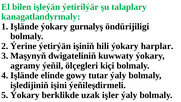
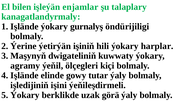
ýetirilýär: ýetirilýär -> enjamlar
işler: işler -> görä
